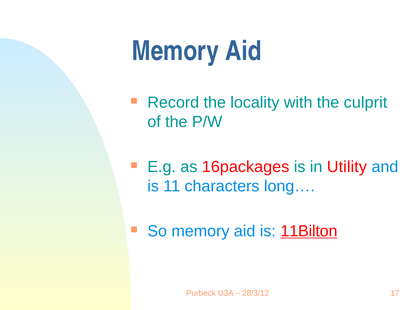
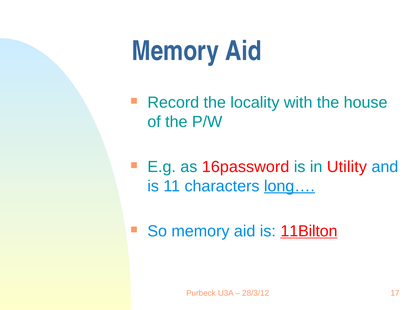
culprit: culprit -> house
16packages: 16packages -> 16password
long… underline: none -> present
